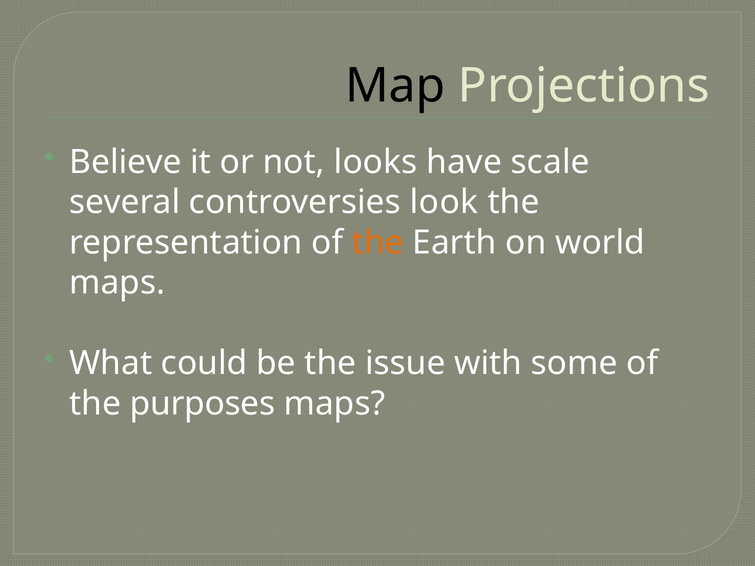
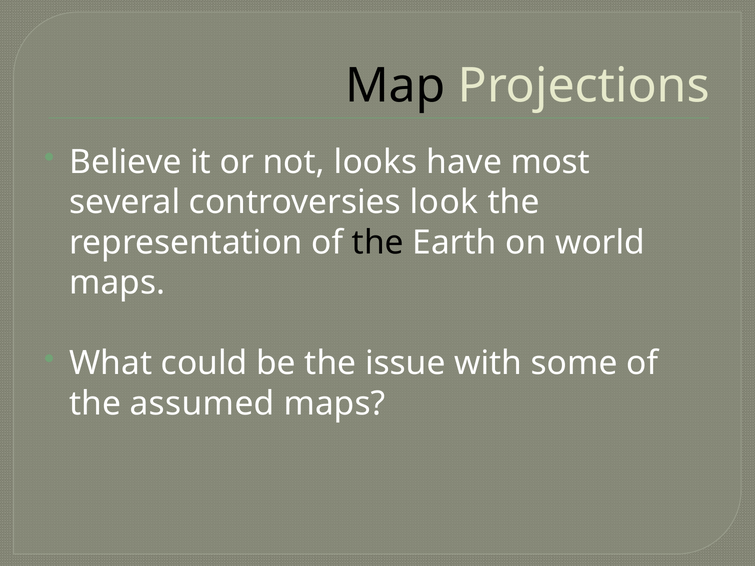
scale: scale -> most
the at (378, 243) colour: orange -> black
purposes: purposes -> assumed
